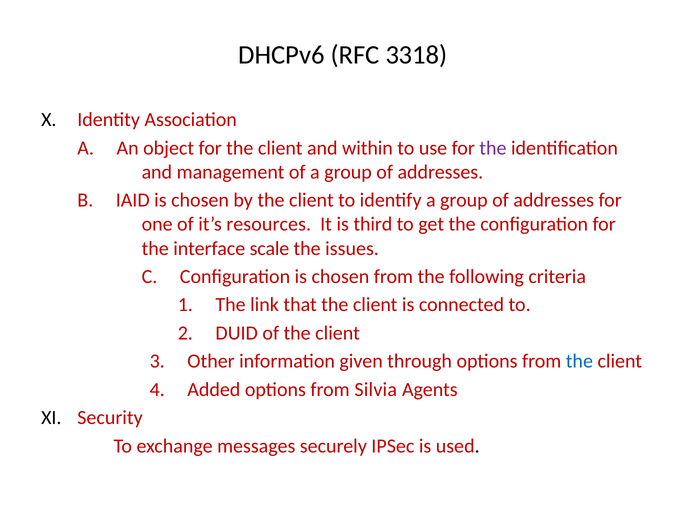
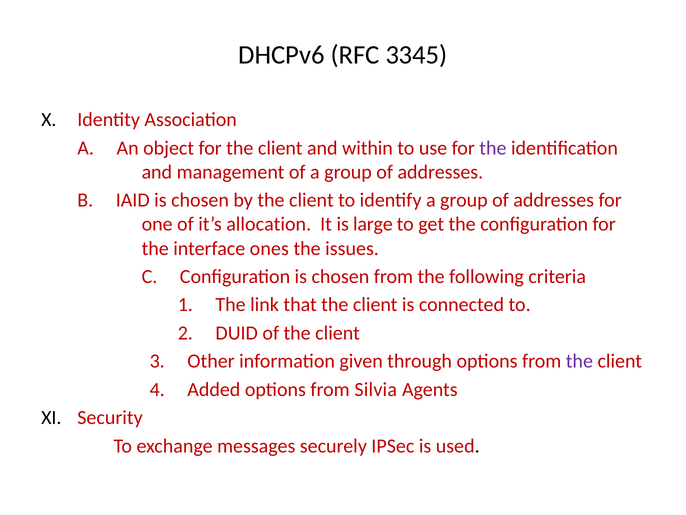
3318: 3318 -> 3345
resources: resources -> allocation
third: third -> large
scale: scale -> ones
the at (579, 361) colour: blue -> purple
